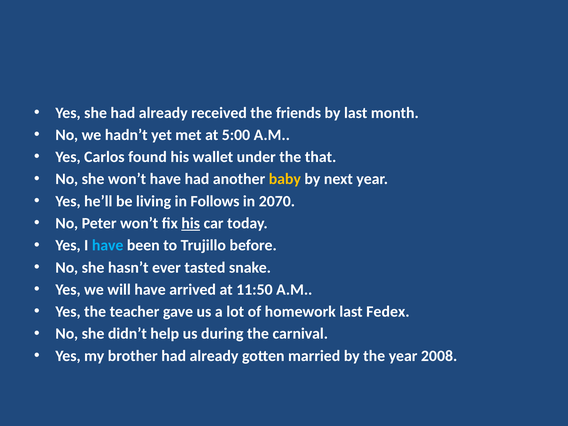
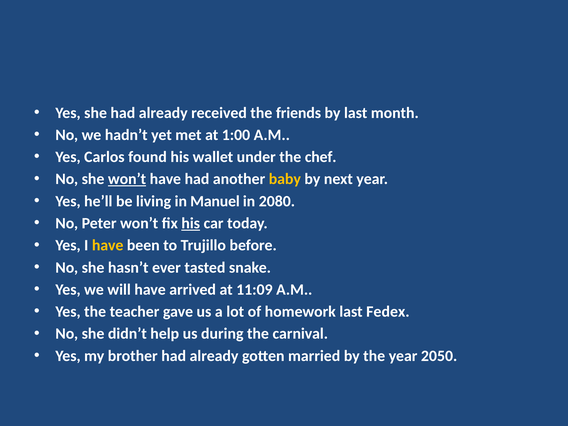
5:00: 5:00 -> 1:00
that: that -> chef
won’t at (127, 179) underline: none -> present
Follows: Follows -> Manuel
2070: 2070 -> 2080
have at (108, 245) colour: light blue -> yellow
11:50: 11:50 -> 11:09
2008: 2008 -> 2050
